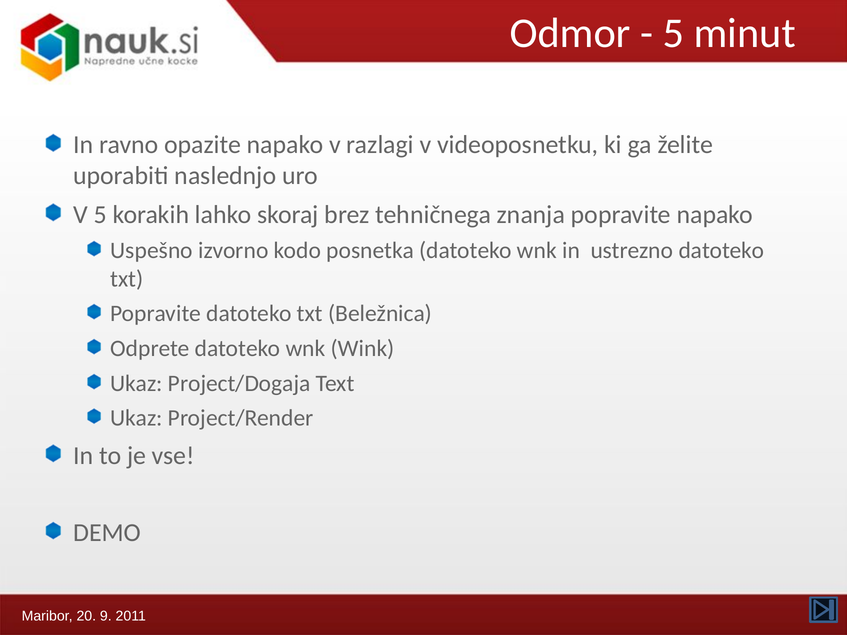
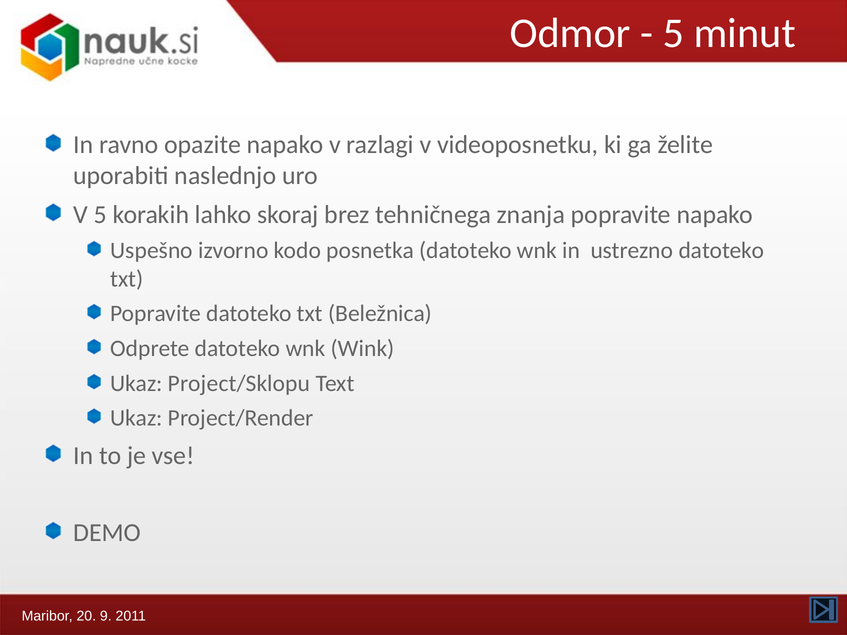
Project/Dogaja: Project/Dogaja -> Project/Sklopu
